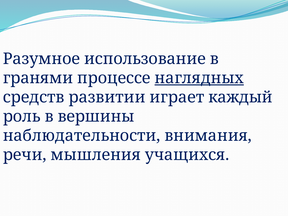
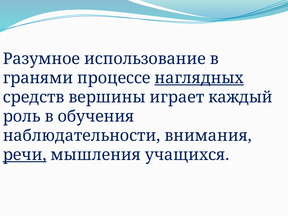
развитии: развитии -> вершины
вершины: вершины -> обучения
речи underline: none -> present
